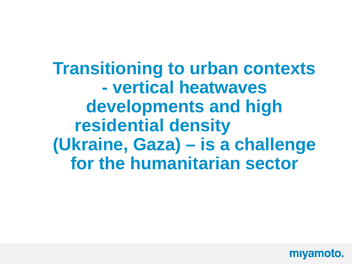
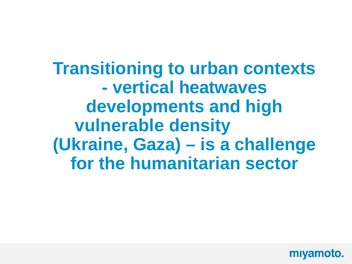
residential: residential -> vulnerable
